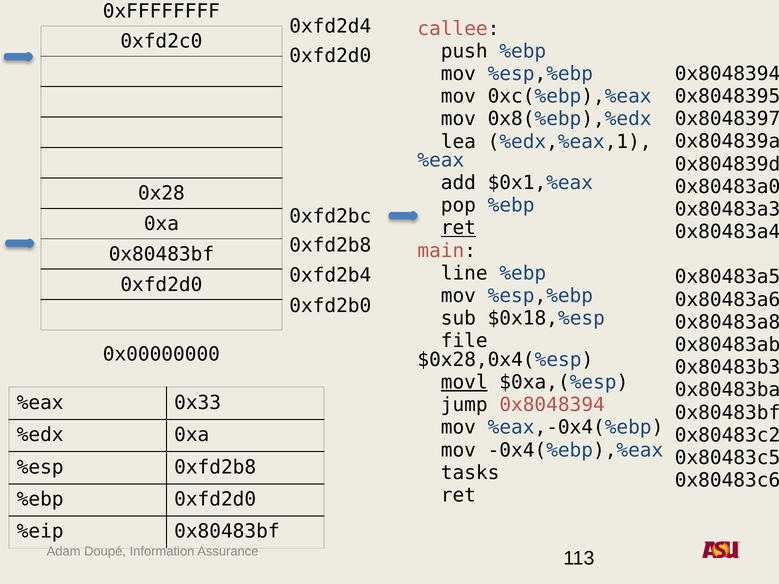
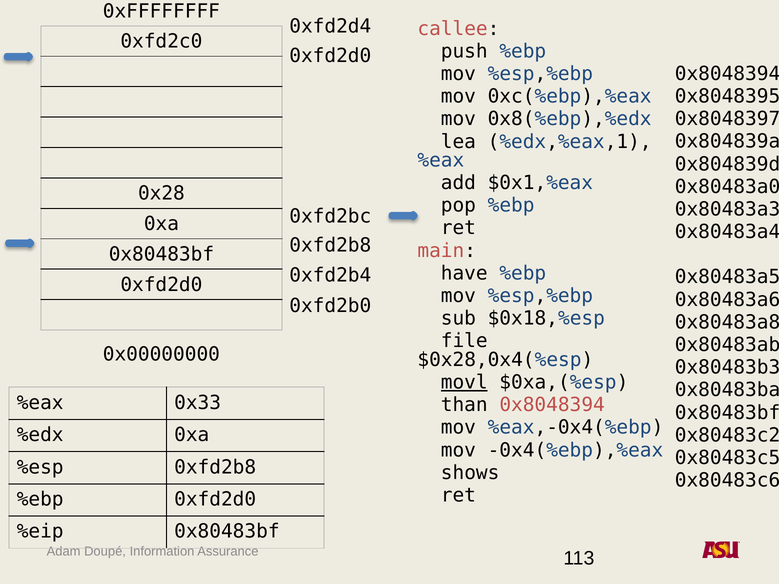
ret at (458, 228) underline: present -> none
line: line -> have
jump: jump -> than
tasks: tasks -> shows
